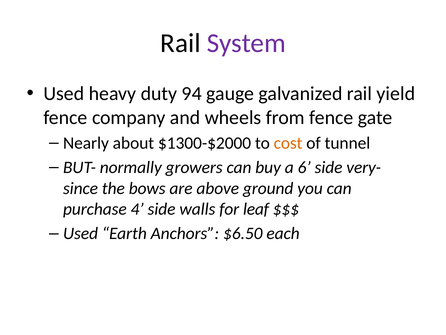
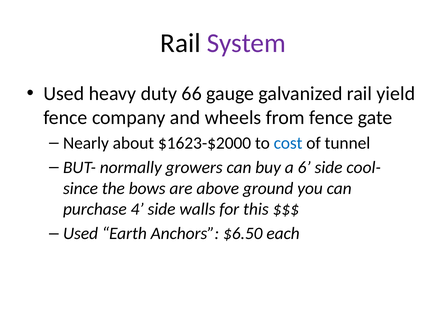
94: 94 -> 66
$1300-$2000: $1300-$2000 -> $1623-$2000
cost colour: orange -> blue
very-: very- -> cool-
leaf: leaf -> this
